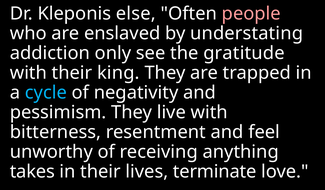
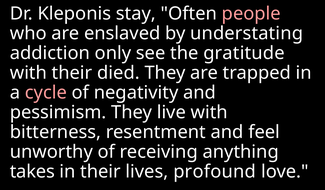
else: else -> stay
king: king -> died
cycle colour: light blue -> pink
terminate: terminate -> profound
